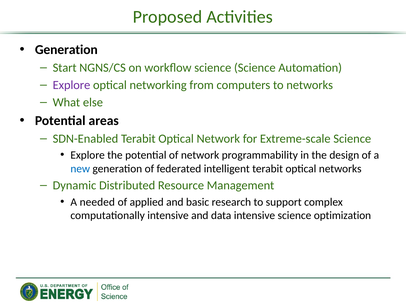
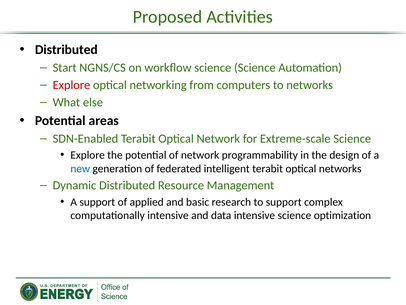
Generation at (66, 50): Generation -> Distributed
Explore at (71, 85) colour: purple -> red
A needed: needed -> support
